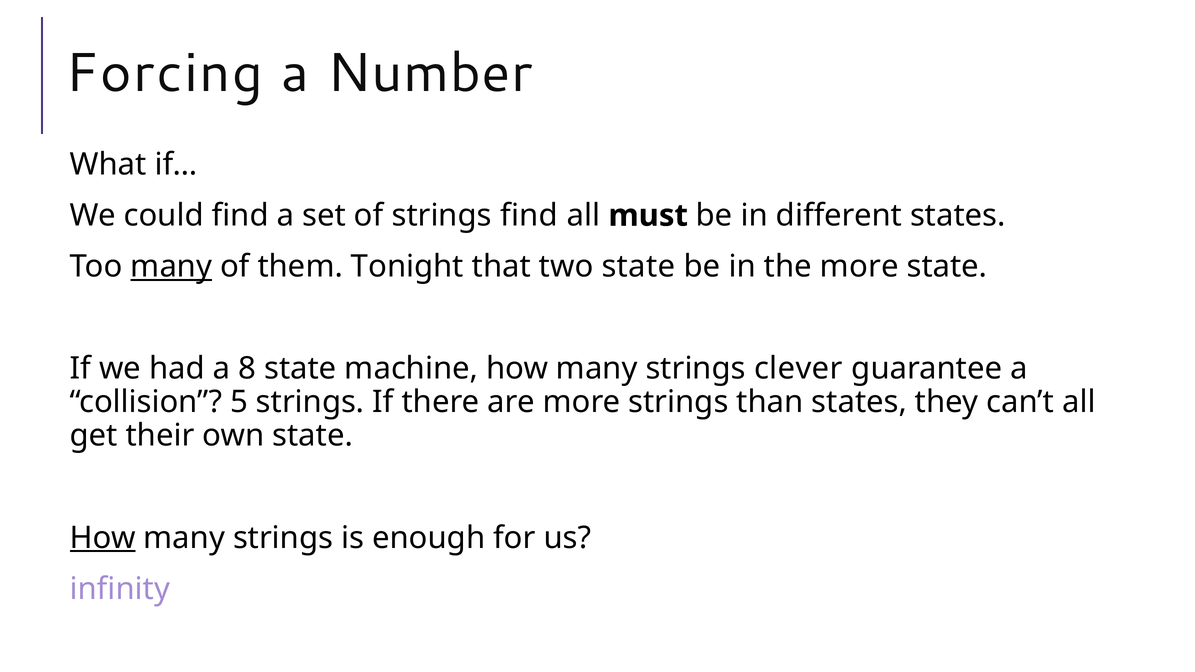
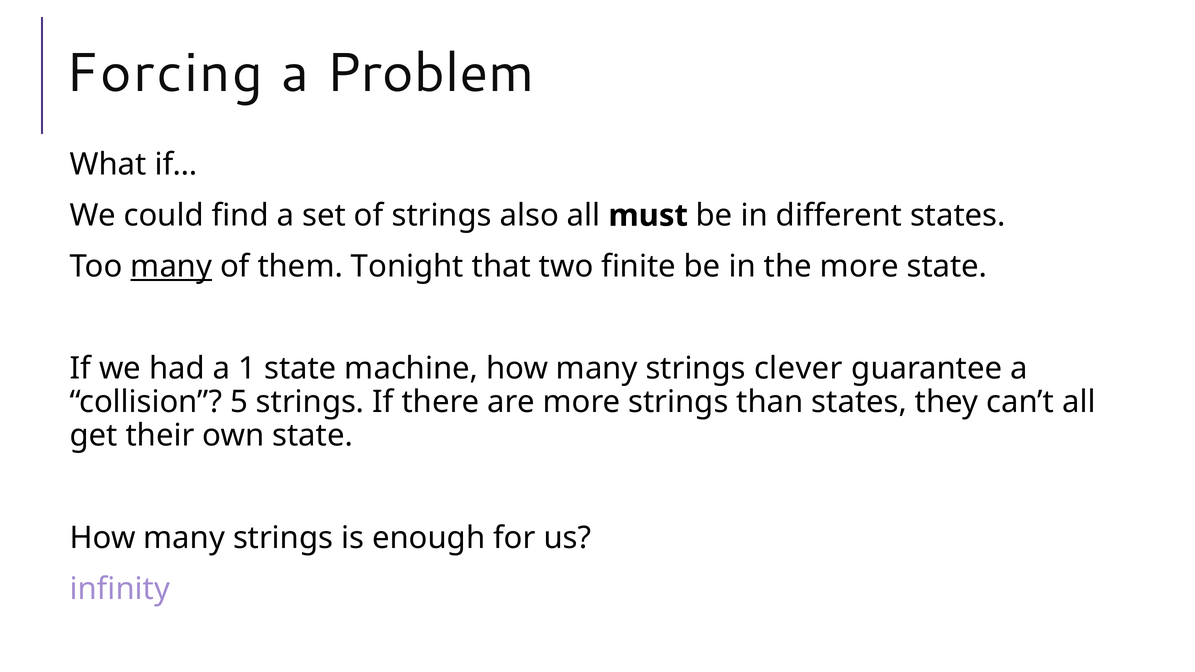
Number: Number -> Problem
strings find: find -> also
two state: state -> finite
8: 8 -> 1
How at (103, 538) underline: present -> none
